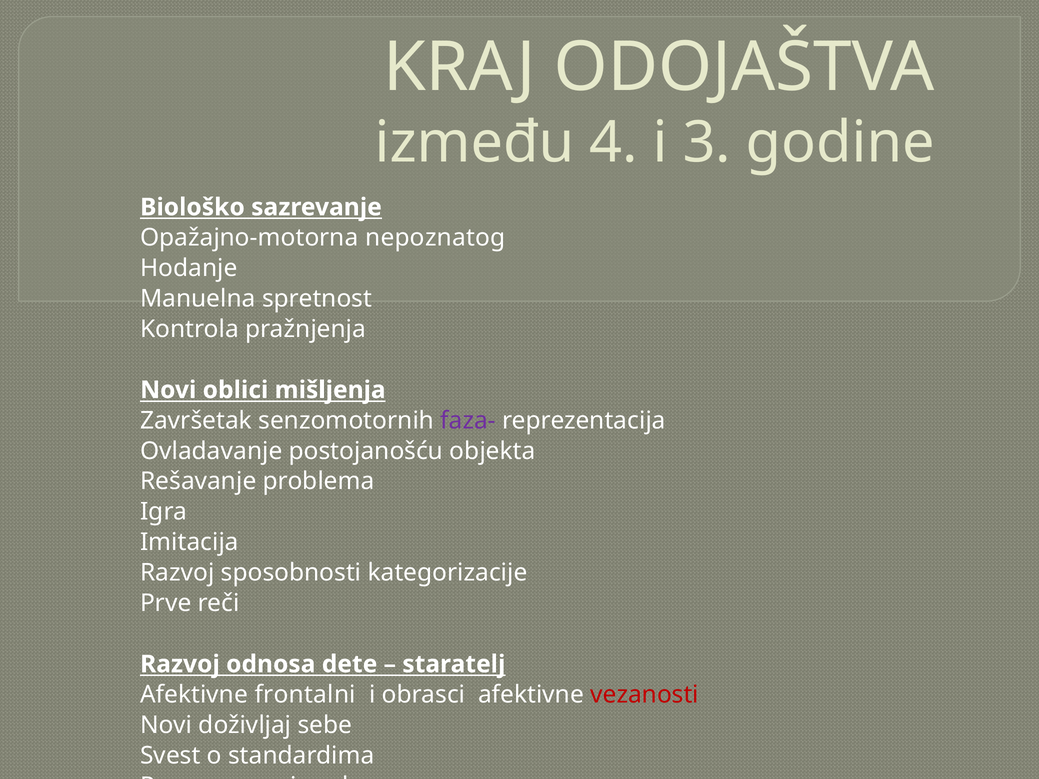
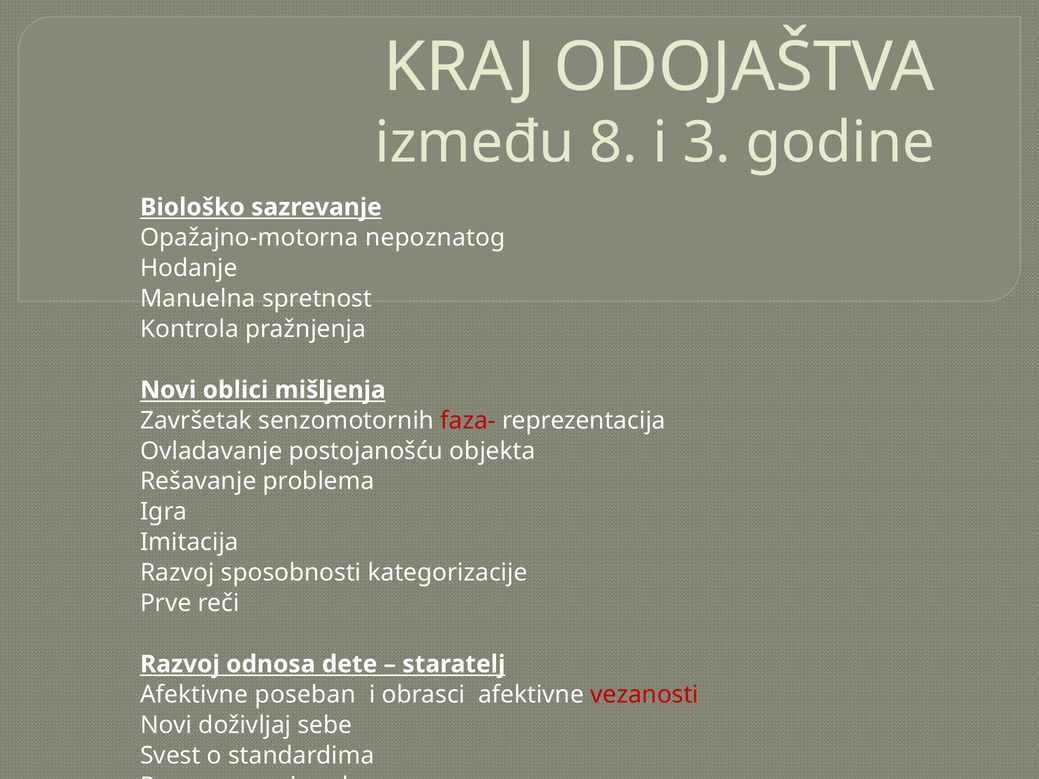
4: 4 -> 8
faza- colour: purple -> red
frontalni: frontalni -> poseban
